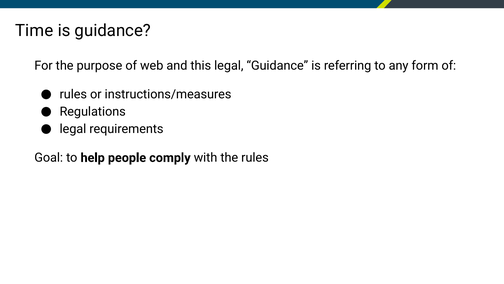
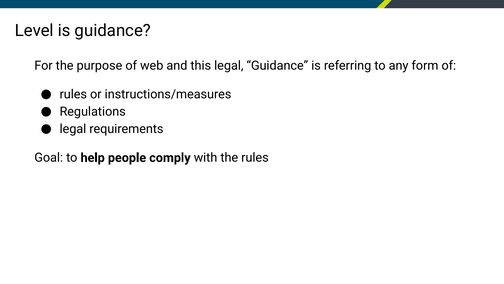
Time: Time -> Level
